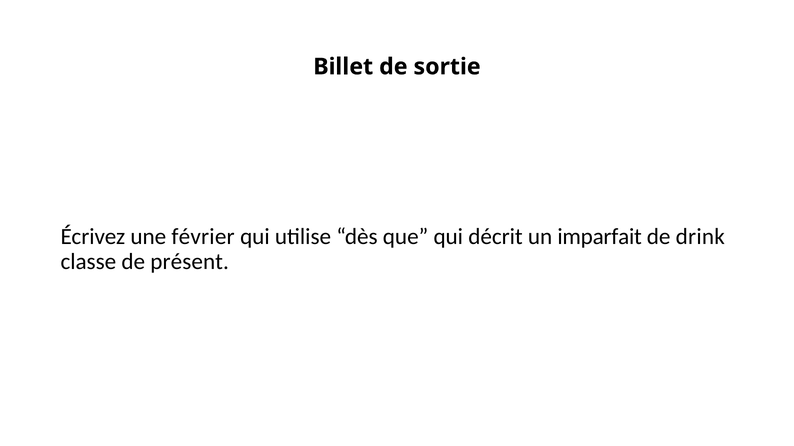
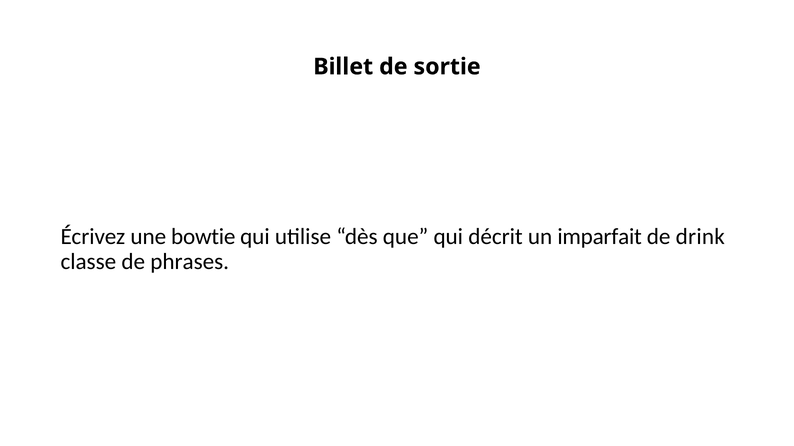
février: février -> bowtie
présent: présent -> phrases
